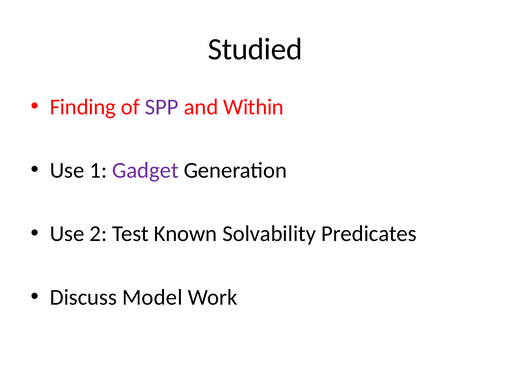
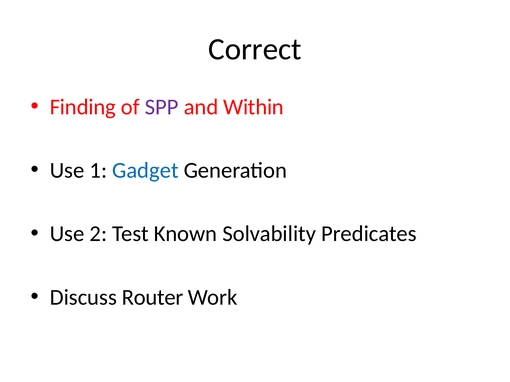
Studied: Studied -> Correct
Gadget colour: purple -> blue
Model: Model -> Router
